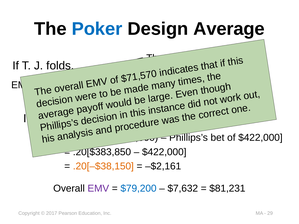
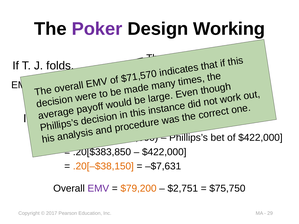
Poker colour: blue -> purple
Average: Average -> Working
–$2,161: –$2,161 -> –$7,631
$79,200 at (138, 189) colour: blue -> orange
$7,632: $7,632 -> $2,751
$81,231: $81,231 -> $75,750
